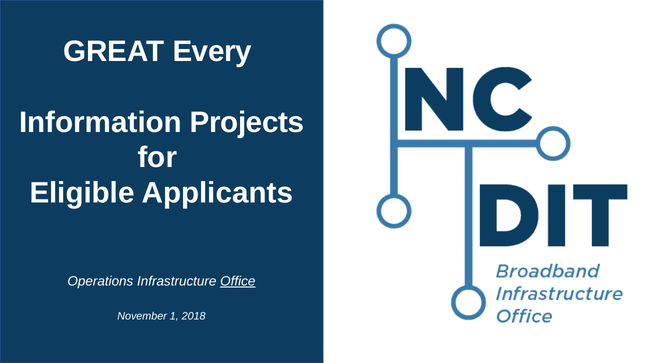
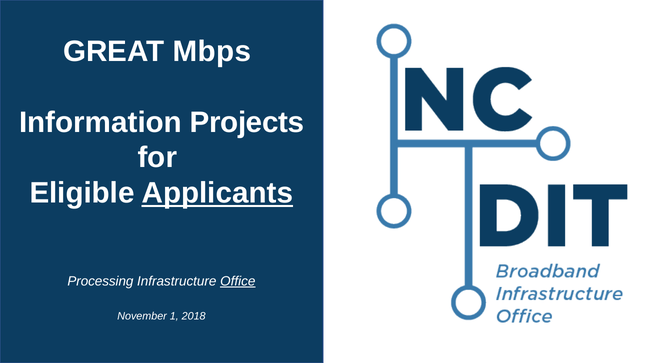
Every: Every -> Mbps
Applicants underline: none -> present
Operations: Operations -> Processing
